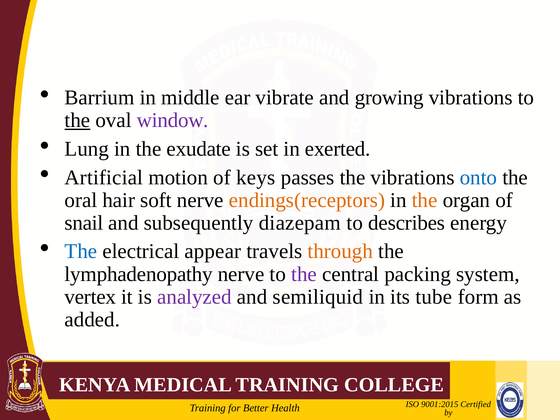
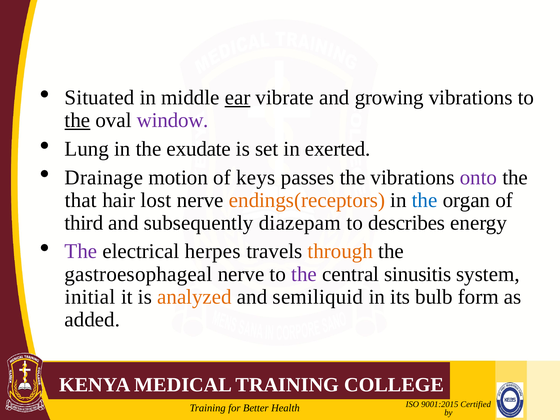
Barrium: Barrium -> Situated
ear underline: none -> present
Artificial: Artificial -> Drainage
onto colour: blue -> purple
oral: oral -> that
soft: soft -> lost
the at (425, 200) colour: orange -> blue
snail: snail -> third
The at (81, 251) colour: blue -> purple
appear: appear -> herpes
lymphadenopathy: lymphadenopathy -> gastroesophageal
packing: packing -> sinusitis
vertex: vertex -> initial
analyzed colour: purple -> orange
tube: tube -> bulb
